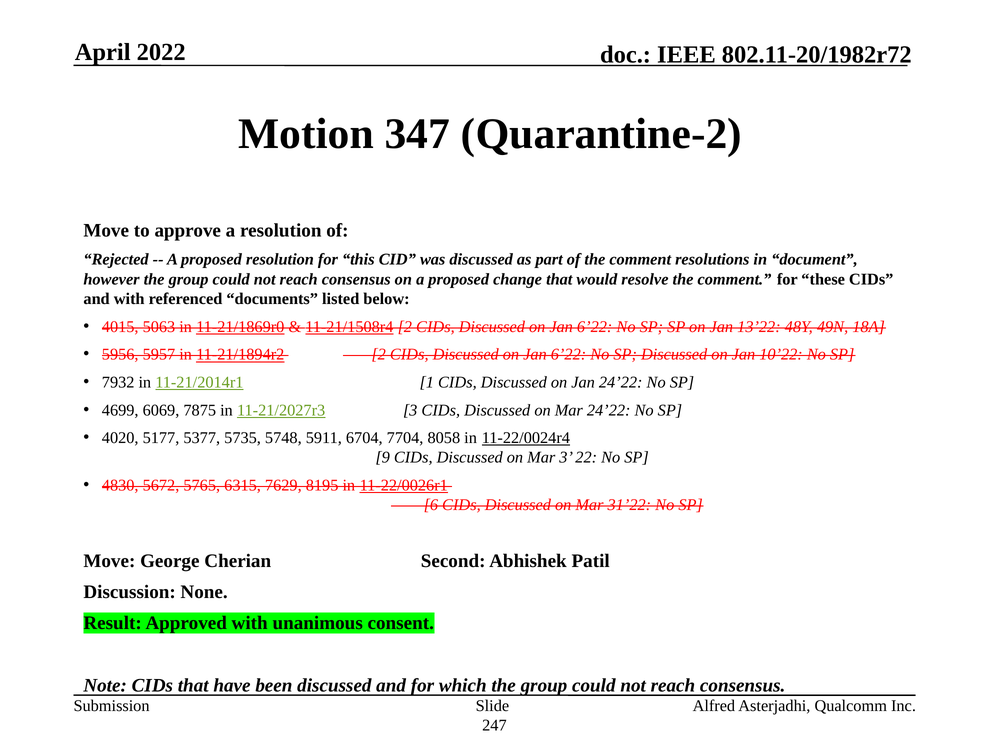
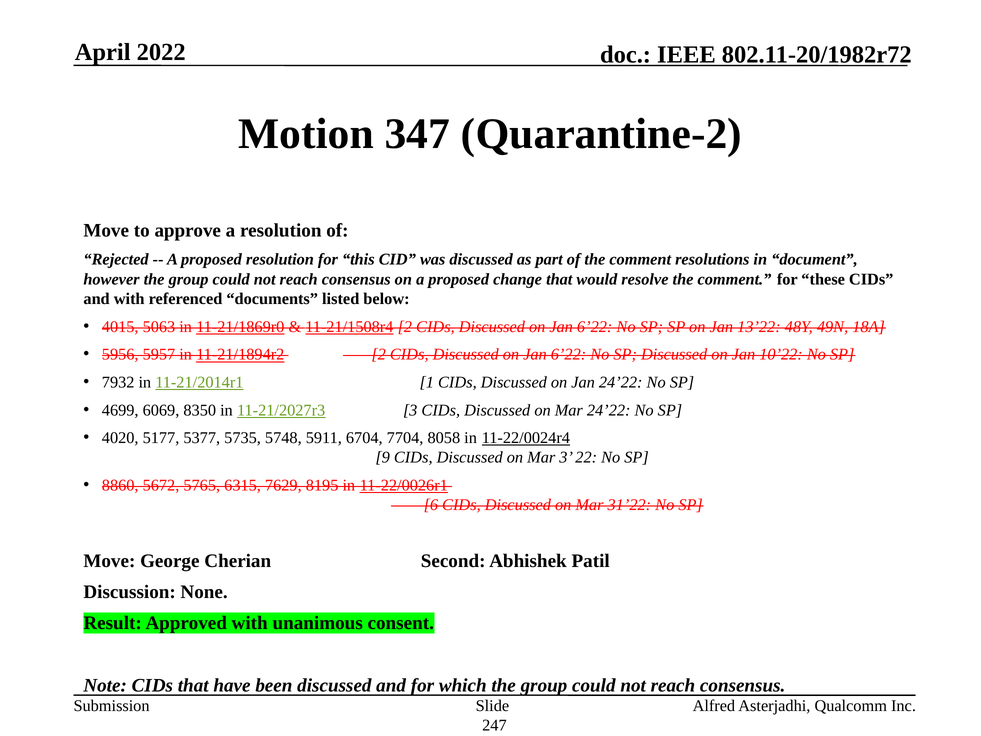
7875: 7875 -> 8350
4830: 4830 -> 8860
